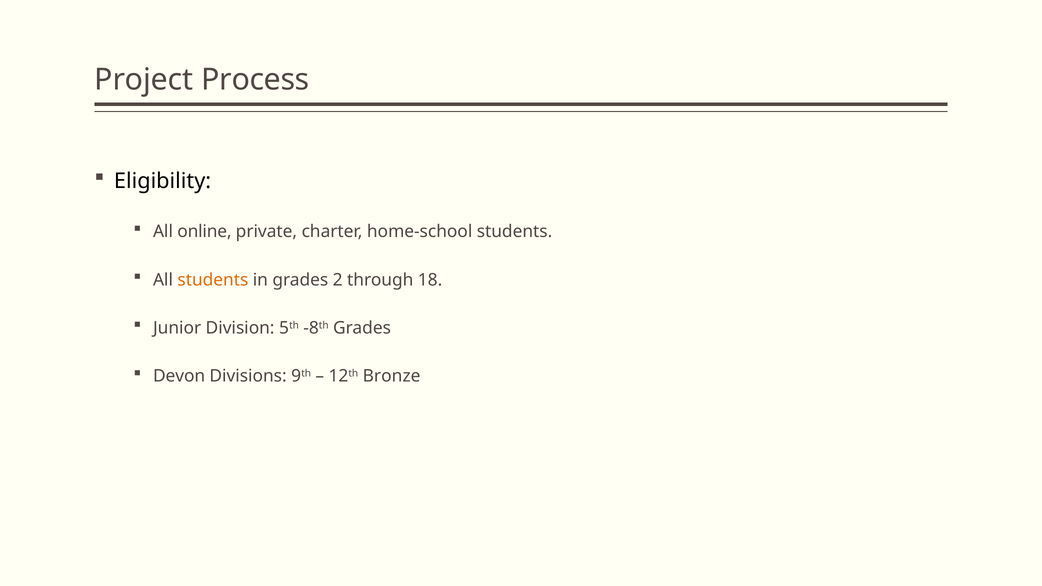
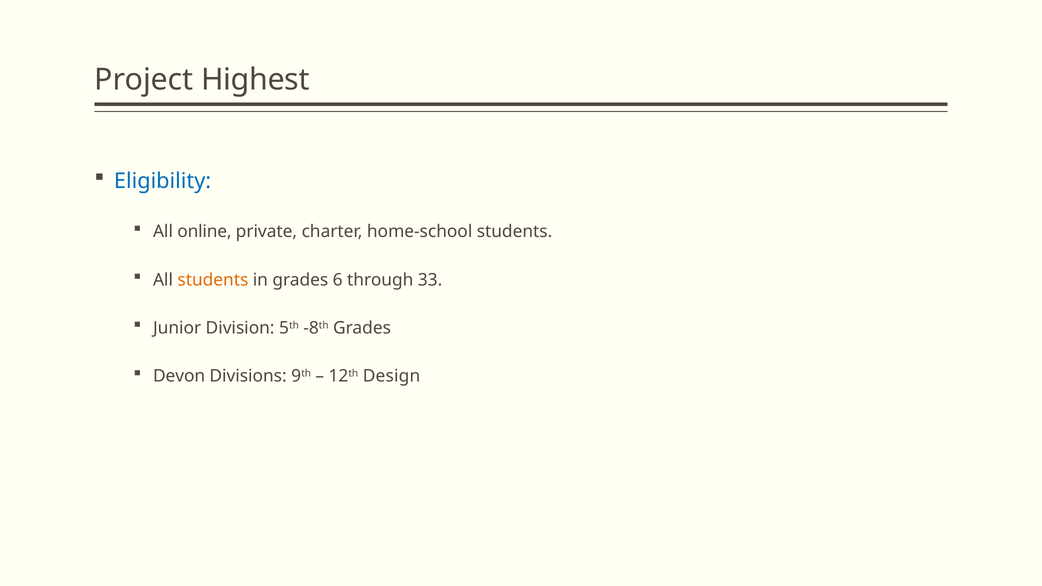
Process: Process -> Highest
Eligibility colour: black -> blue
2: 2 -> 6
18: 18 -> 33
Bronze: Bronze -> Design
